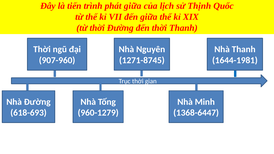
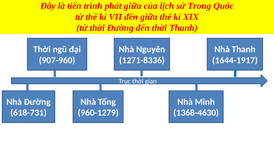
Thịnh: Thịnh -> Trong
1271-8745: 1271-8745 -> 1271-8336
1644-1981: 1644-1981 -> 1644-1917
618-693: 618-693 -> 618-731
1368-6447: 1368-6447 -> 1368-4630
